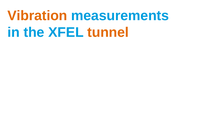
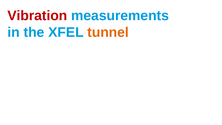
Vibration colour: orange -> red
